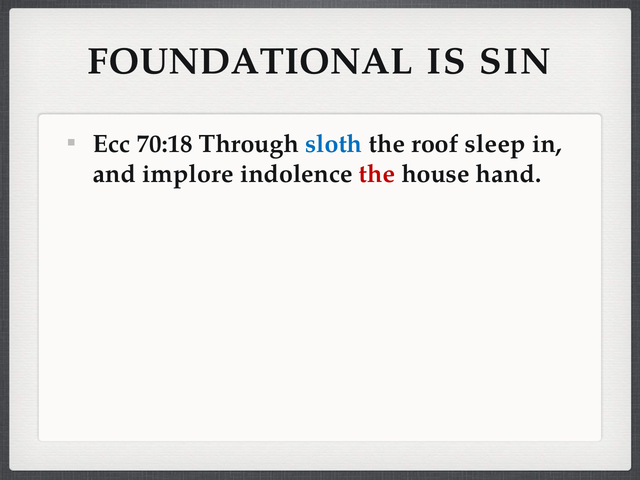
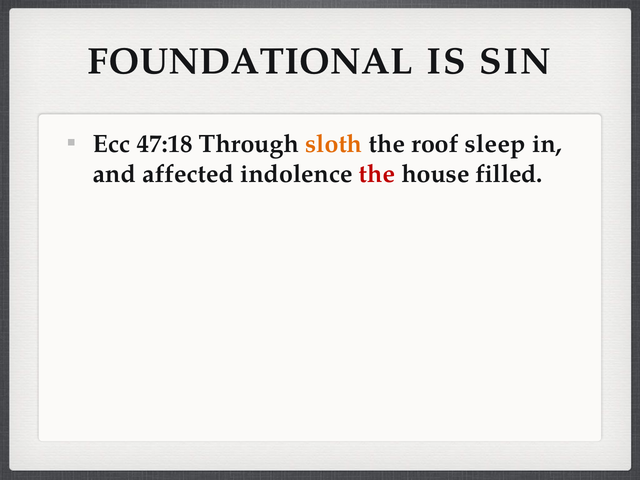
70:18: 70:18 -> 47:18
sloth colour: blue -> orange
implore: implore -> affected
hand: hand -> filled
